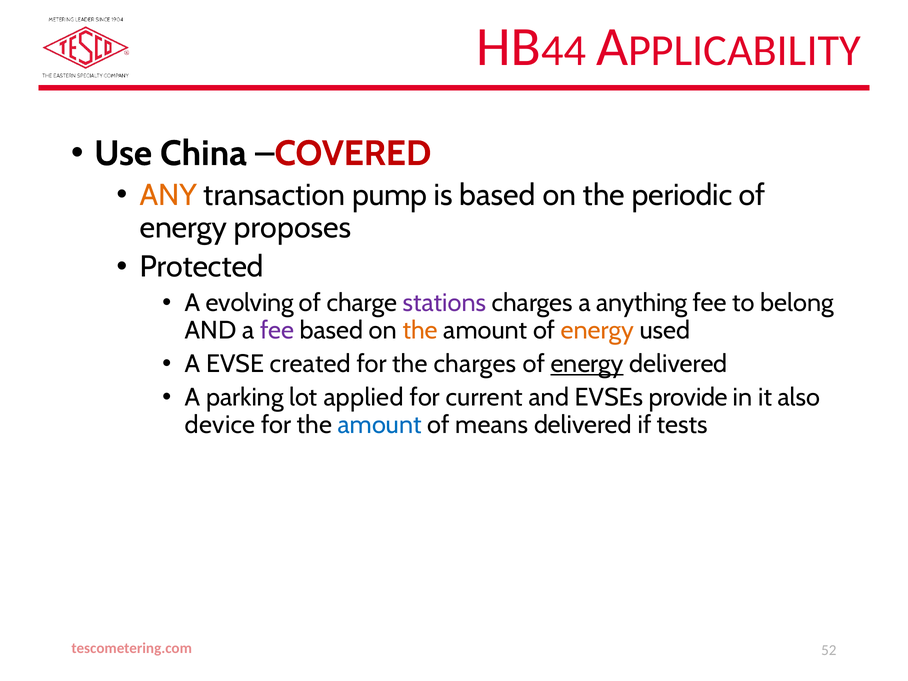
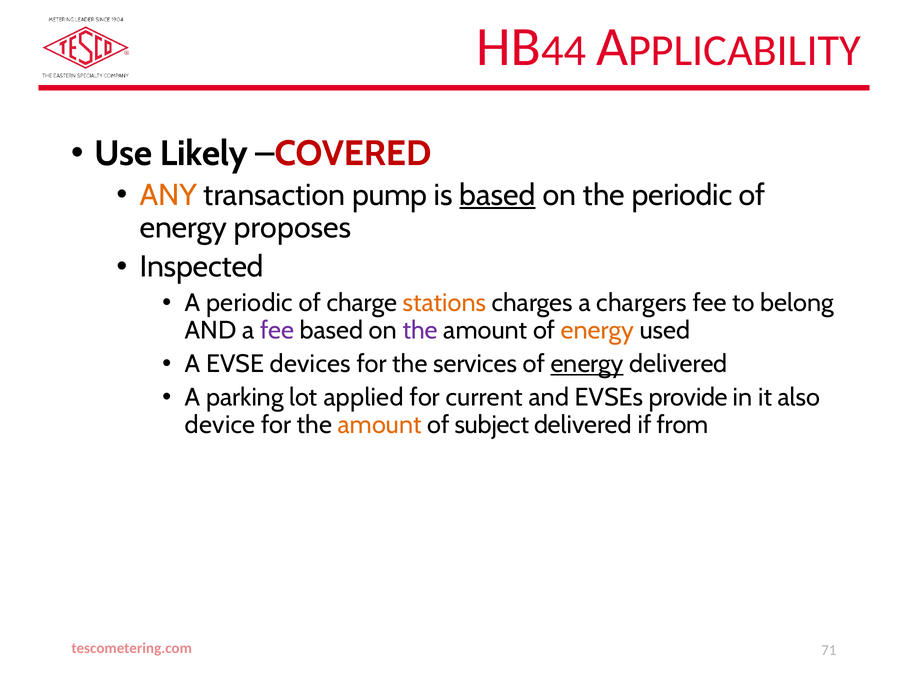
China: China -> Likely
based at (498, 195) underline: none -> present
Protected: Protected -> Inspected
A evolving: evolving -> periodic
stations colour: purple -> orange
anything: anything -> chargers
the at (420, 330) colour: orange -> purple
created: created -> devices
the charges: charges -> services
amount at (380, 425) colour: blue -> orange
means: means -> subject
tests: tests -> from
52: 52 -> 71
